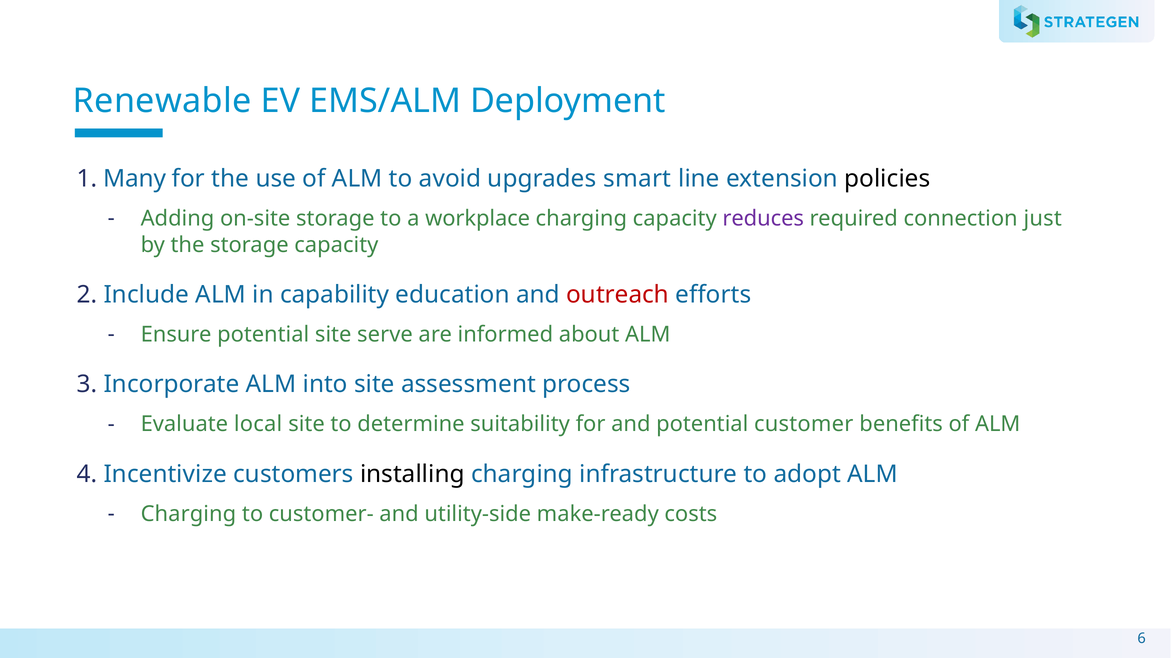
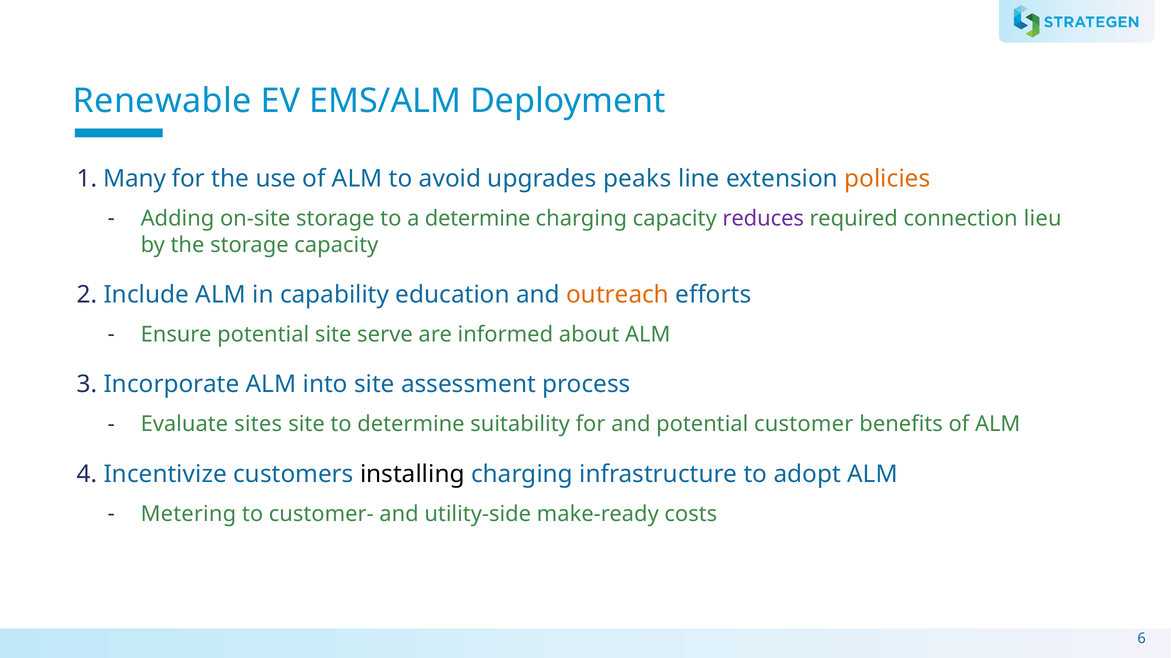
smart: smart -> peaks
policies colour: black -> orange
a workplace: workplace -> determine
just: just -> lieu
outreach colour: red -> orange
local: local -> sites
Charging at (188, 514): Charging -> Metering
